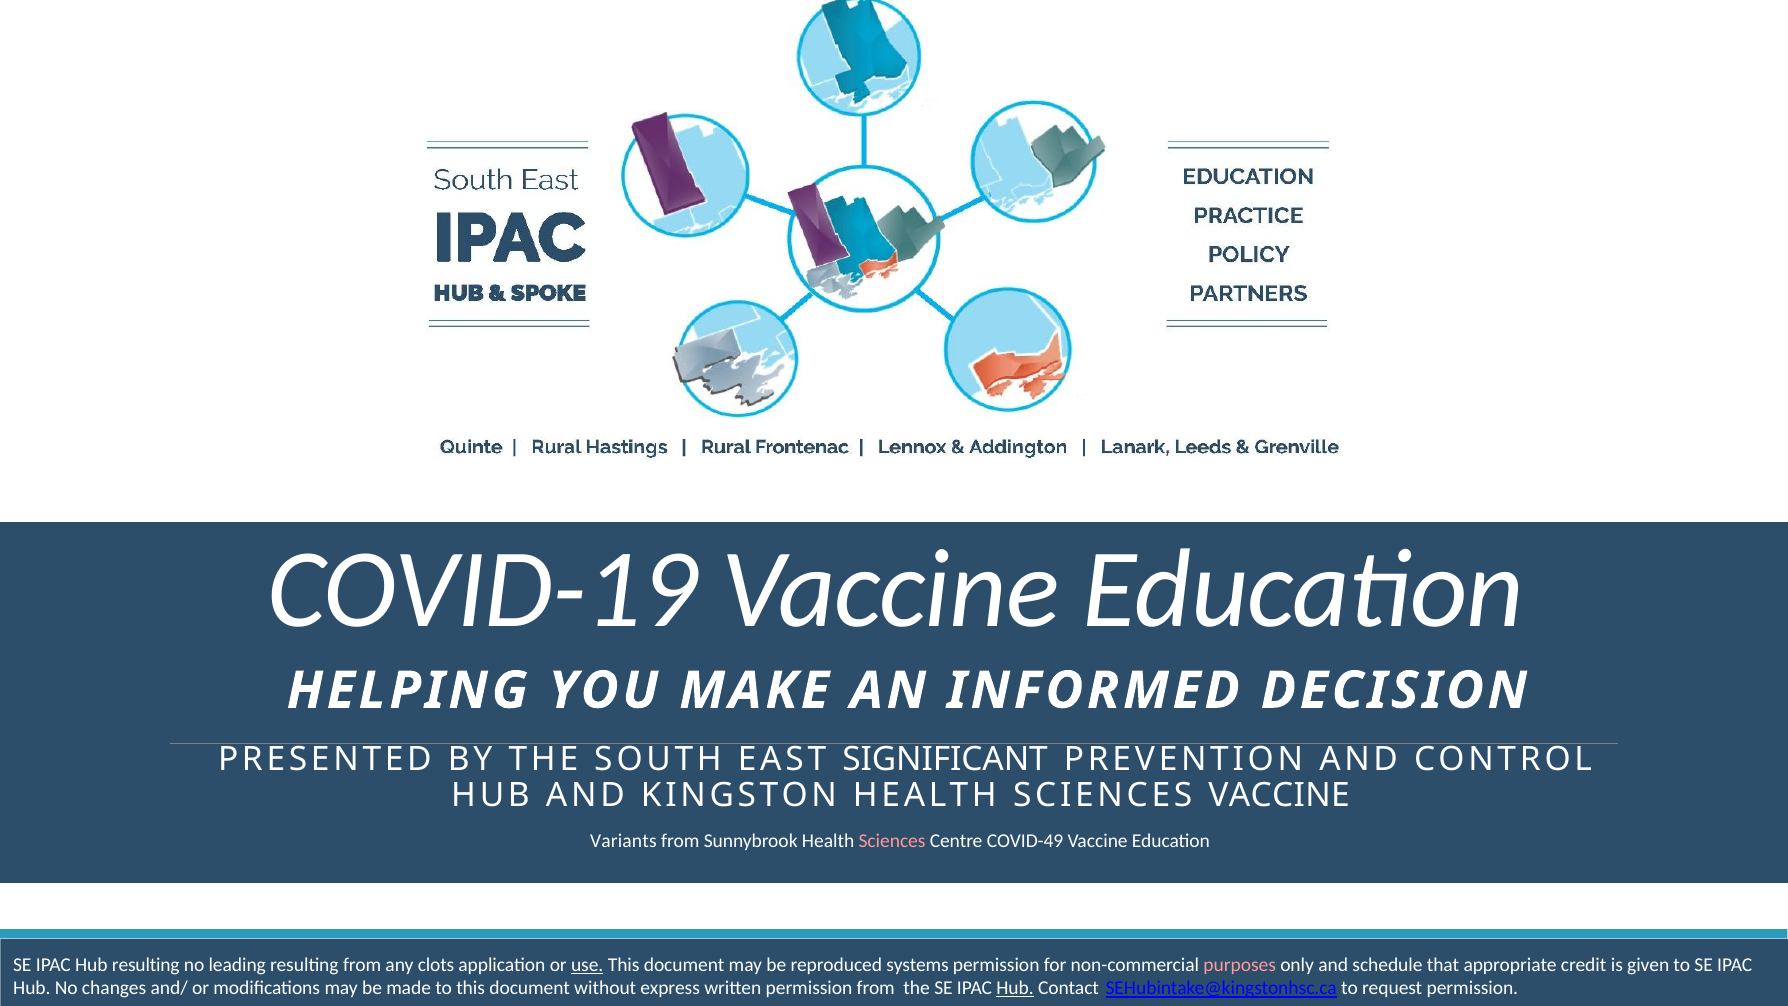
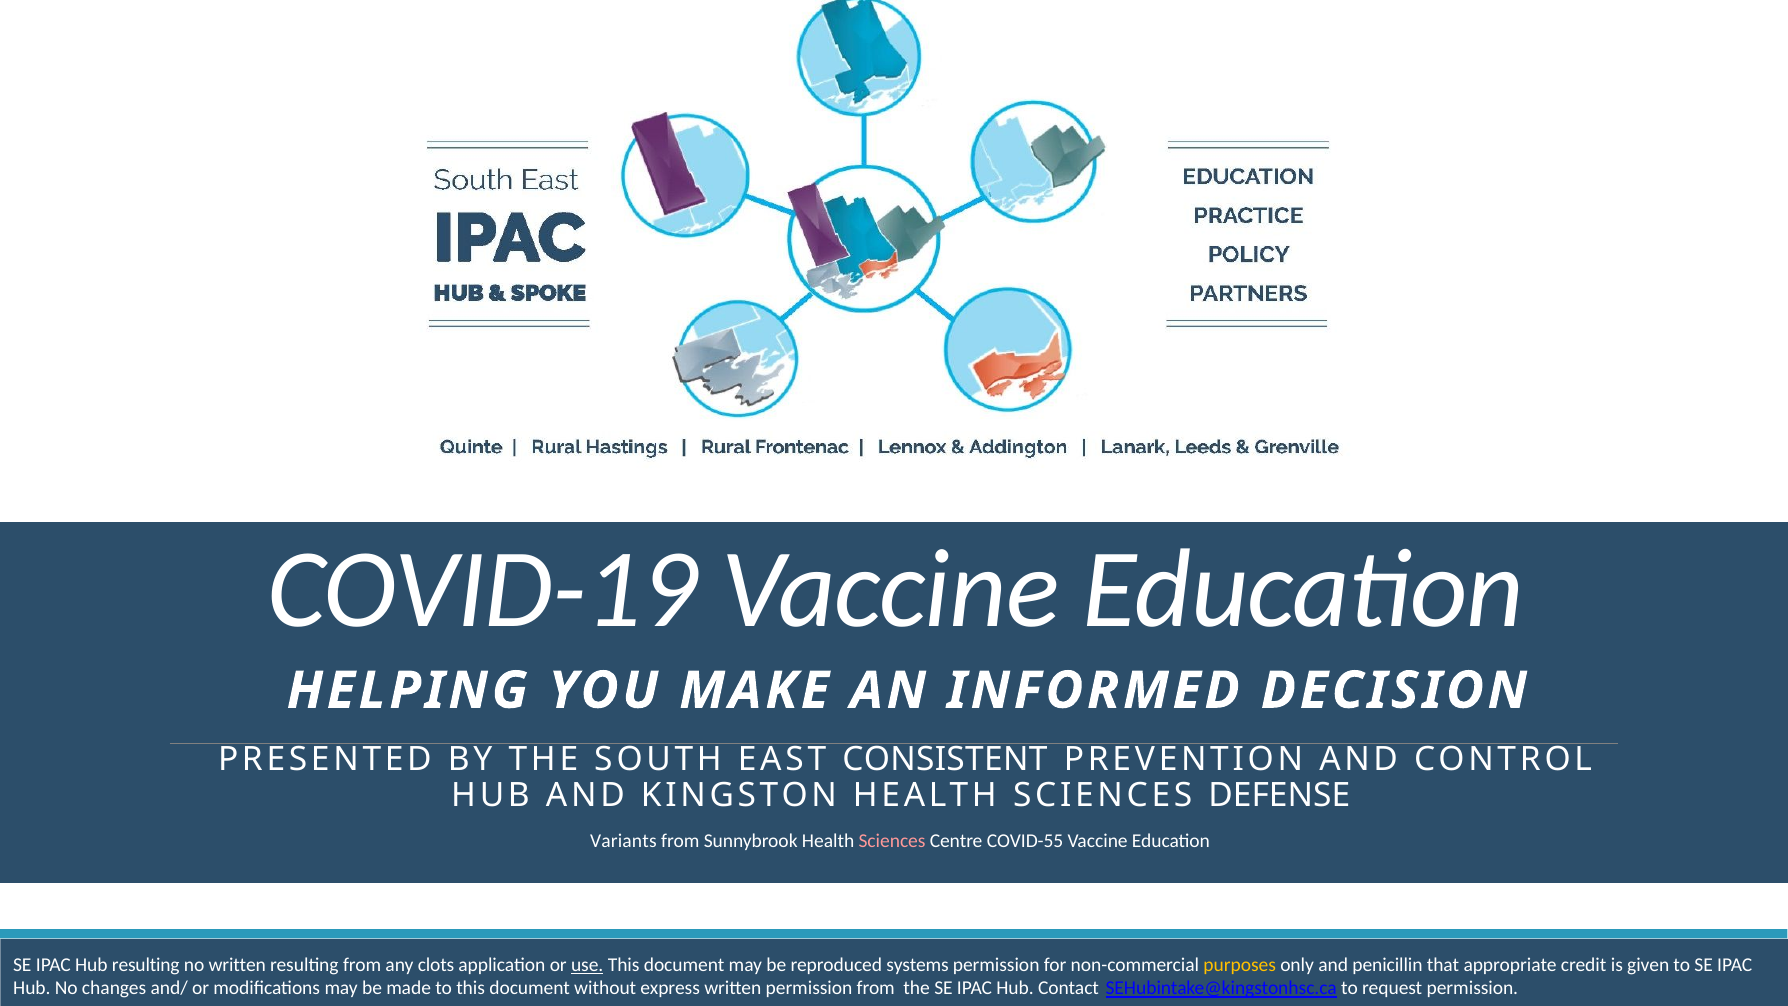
SIGNIFICANT: SIGNIFICANT -> CONSISTENT
SCIENCES VACCINE: VACCINE -> DEFENSE
COVID-49: COVID-49 -> COVID-55
no leading: leading -> written
purposes colour: pink -> yellow
schedule: schedule -> penicillin
Hub at (1015, 988) underline: present -> none
